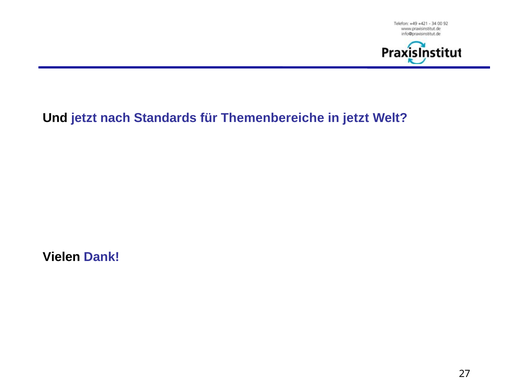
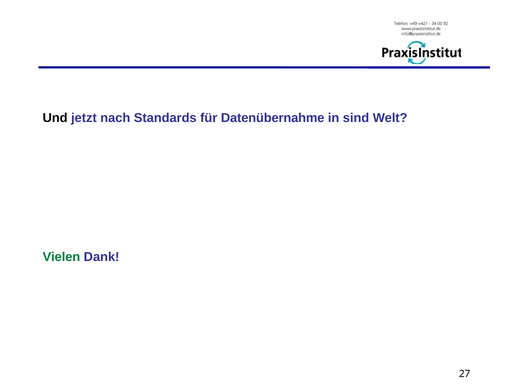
Themenbereiche: Themenbereiche -> Datenübernahme
in jetzt: jetzt -> sind
Vielen colour: black -> green
